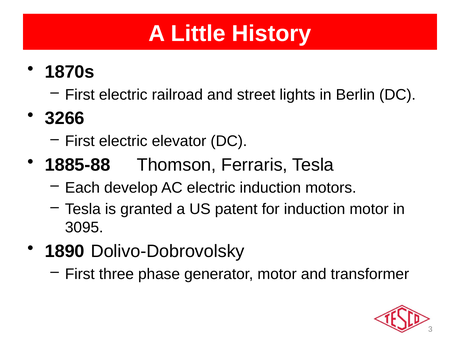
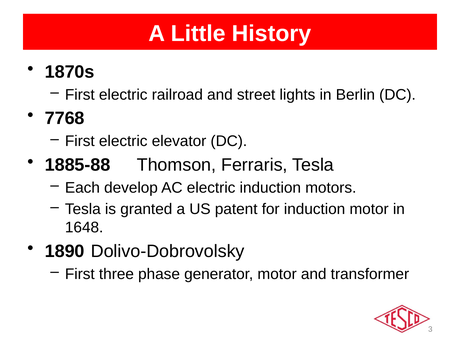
3266: 3266 -> 7768
3095: 3095 -> 1648
